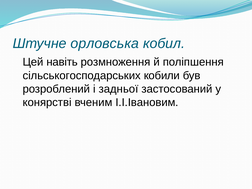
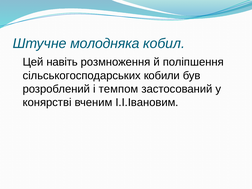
орловська: орловська -> молодняка
задньої: задньої -> темпом
